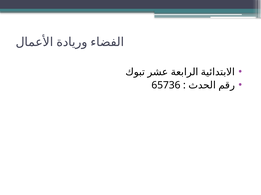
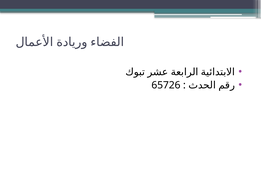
65736: 65736 -> 65726
